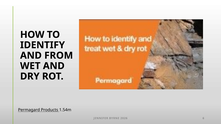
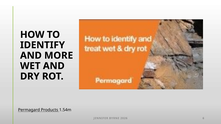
FROM: FROM -> MORE
